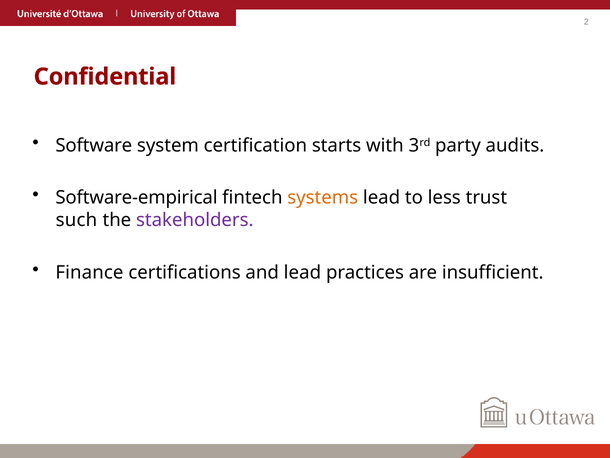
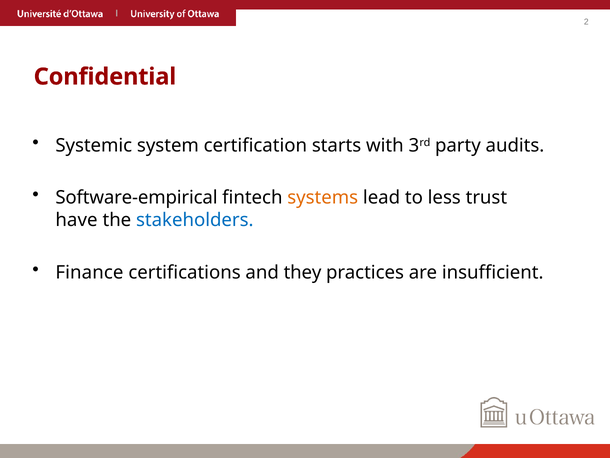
Software: Software -> Systemic
such: such -> have
stakeholders colour: purple -> blue
and lead: lead -> they
